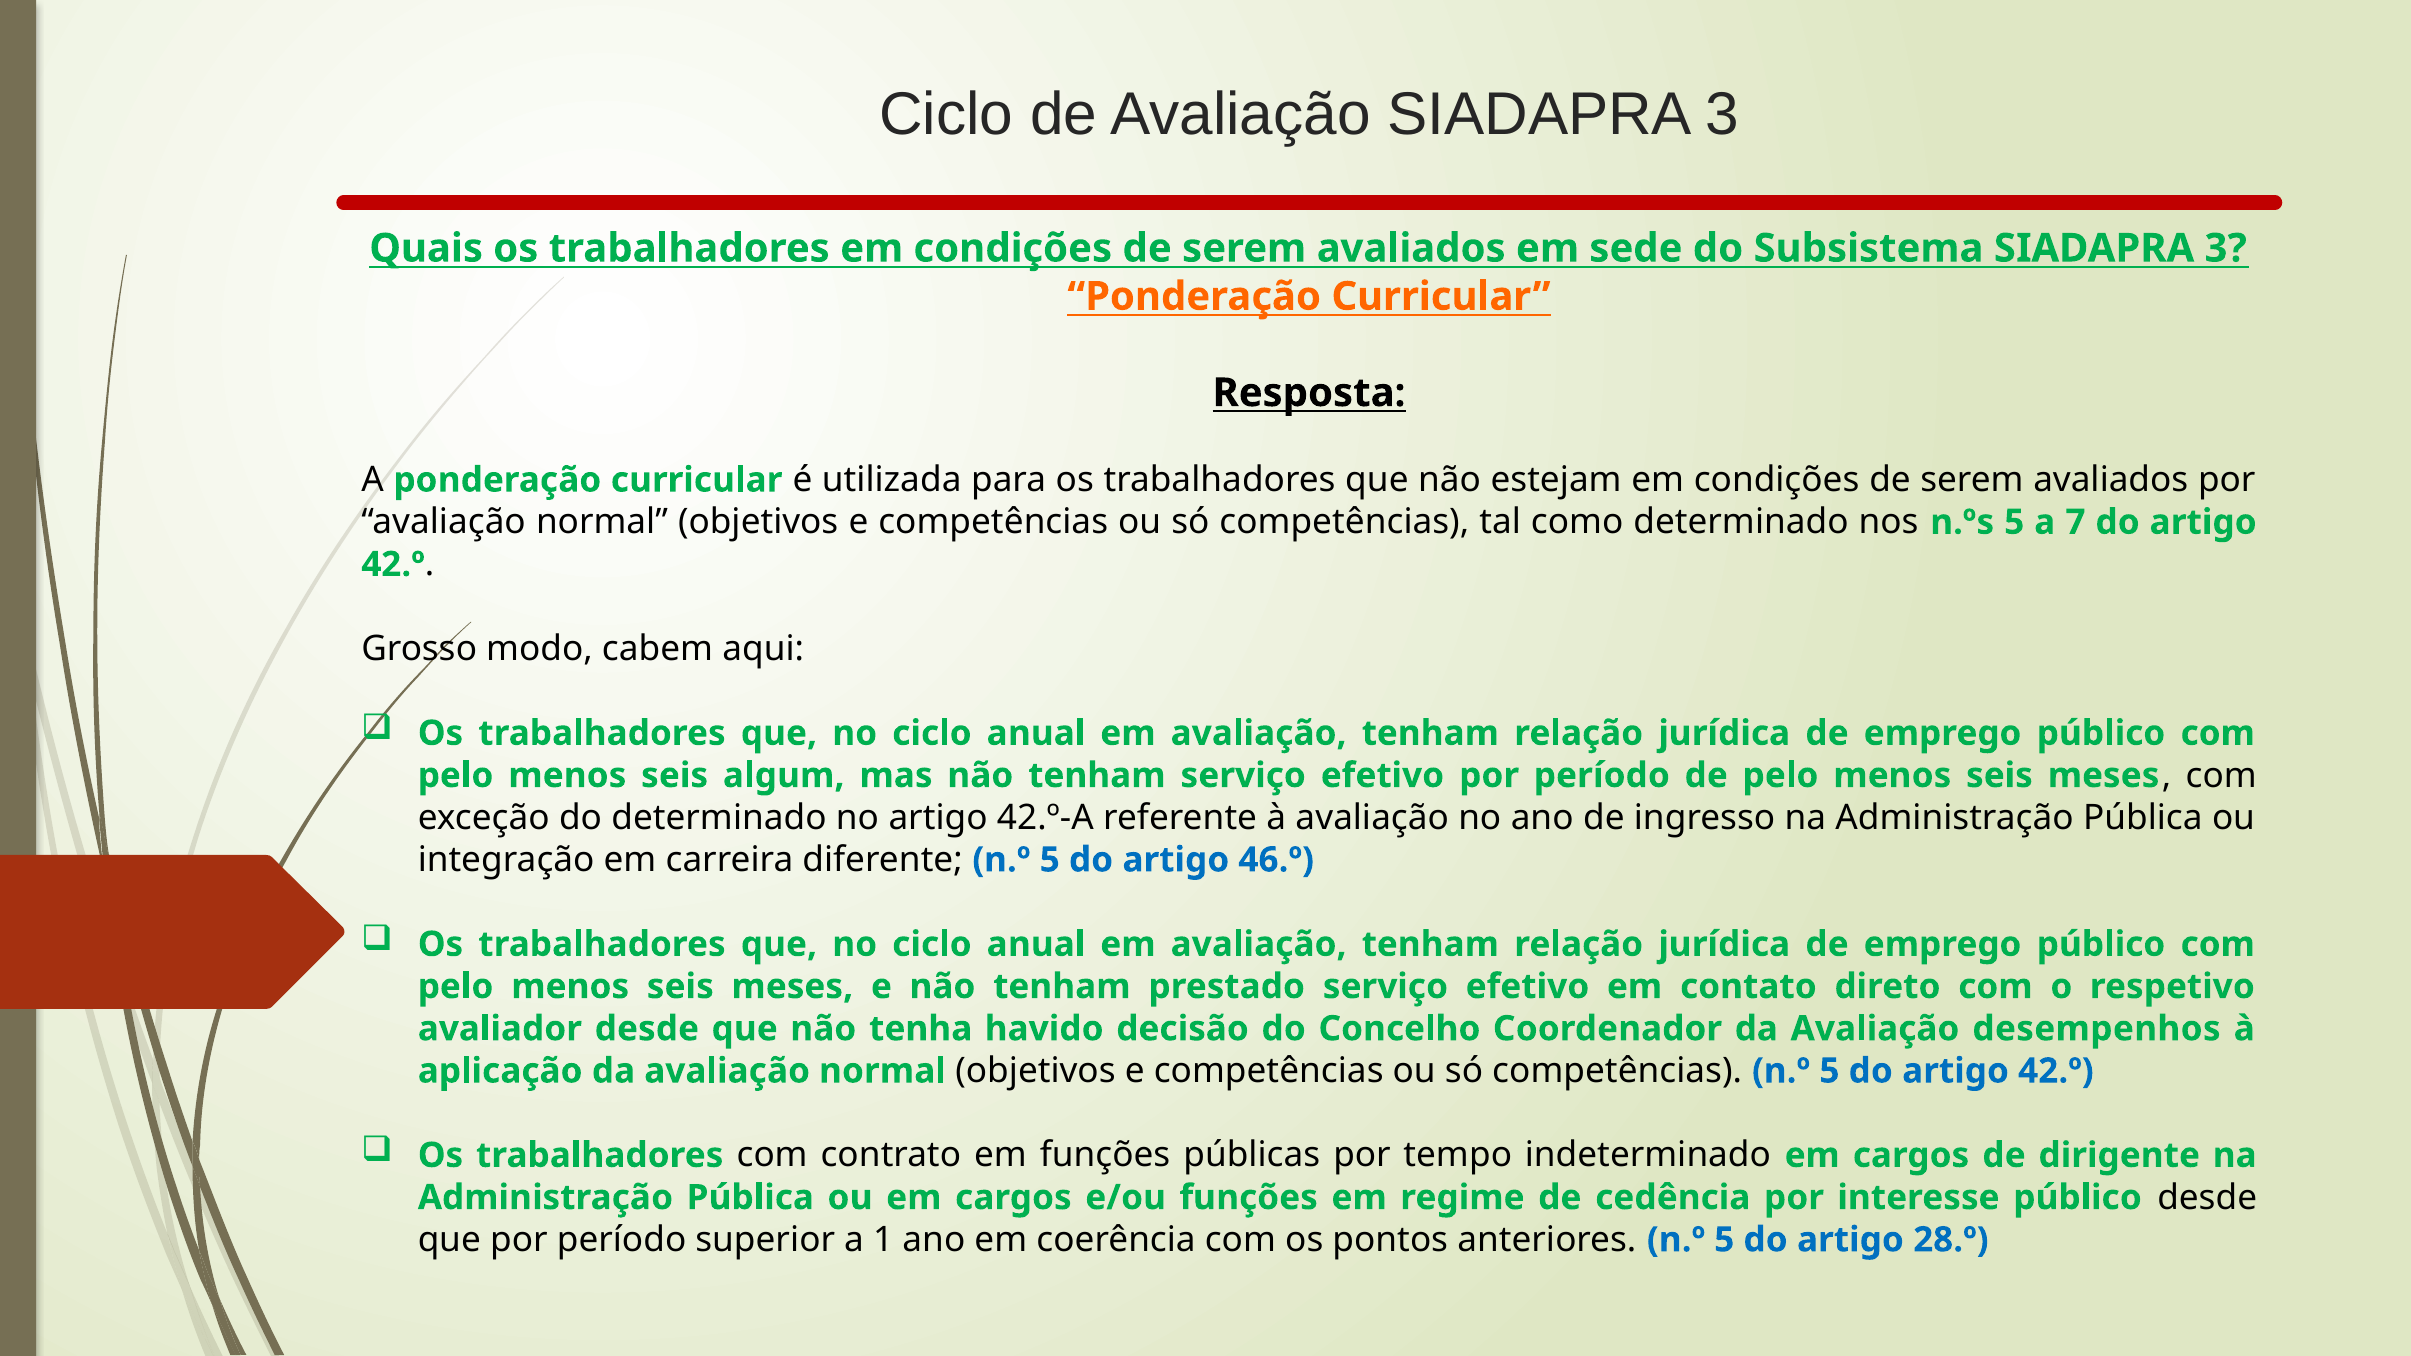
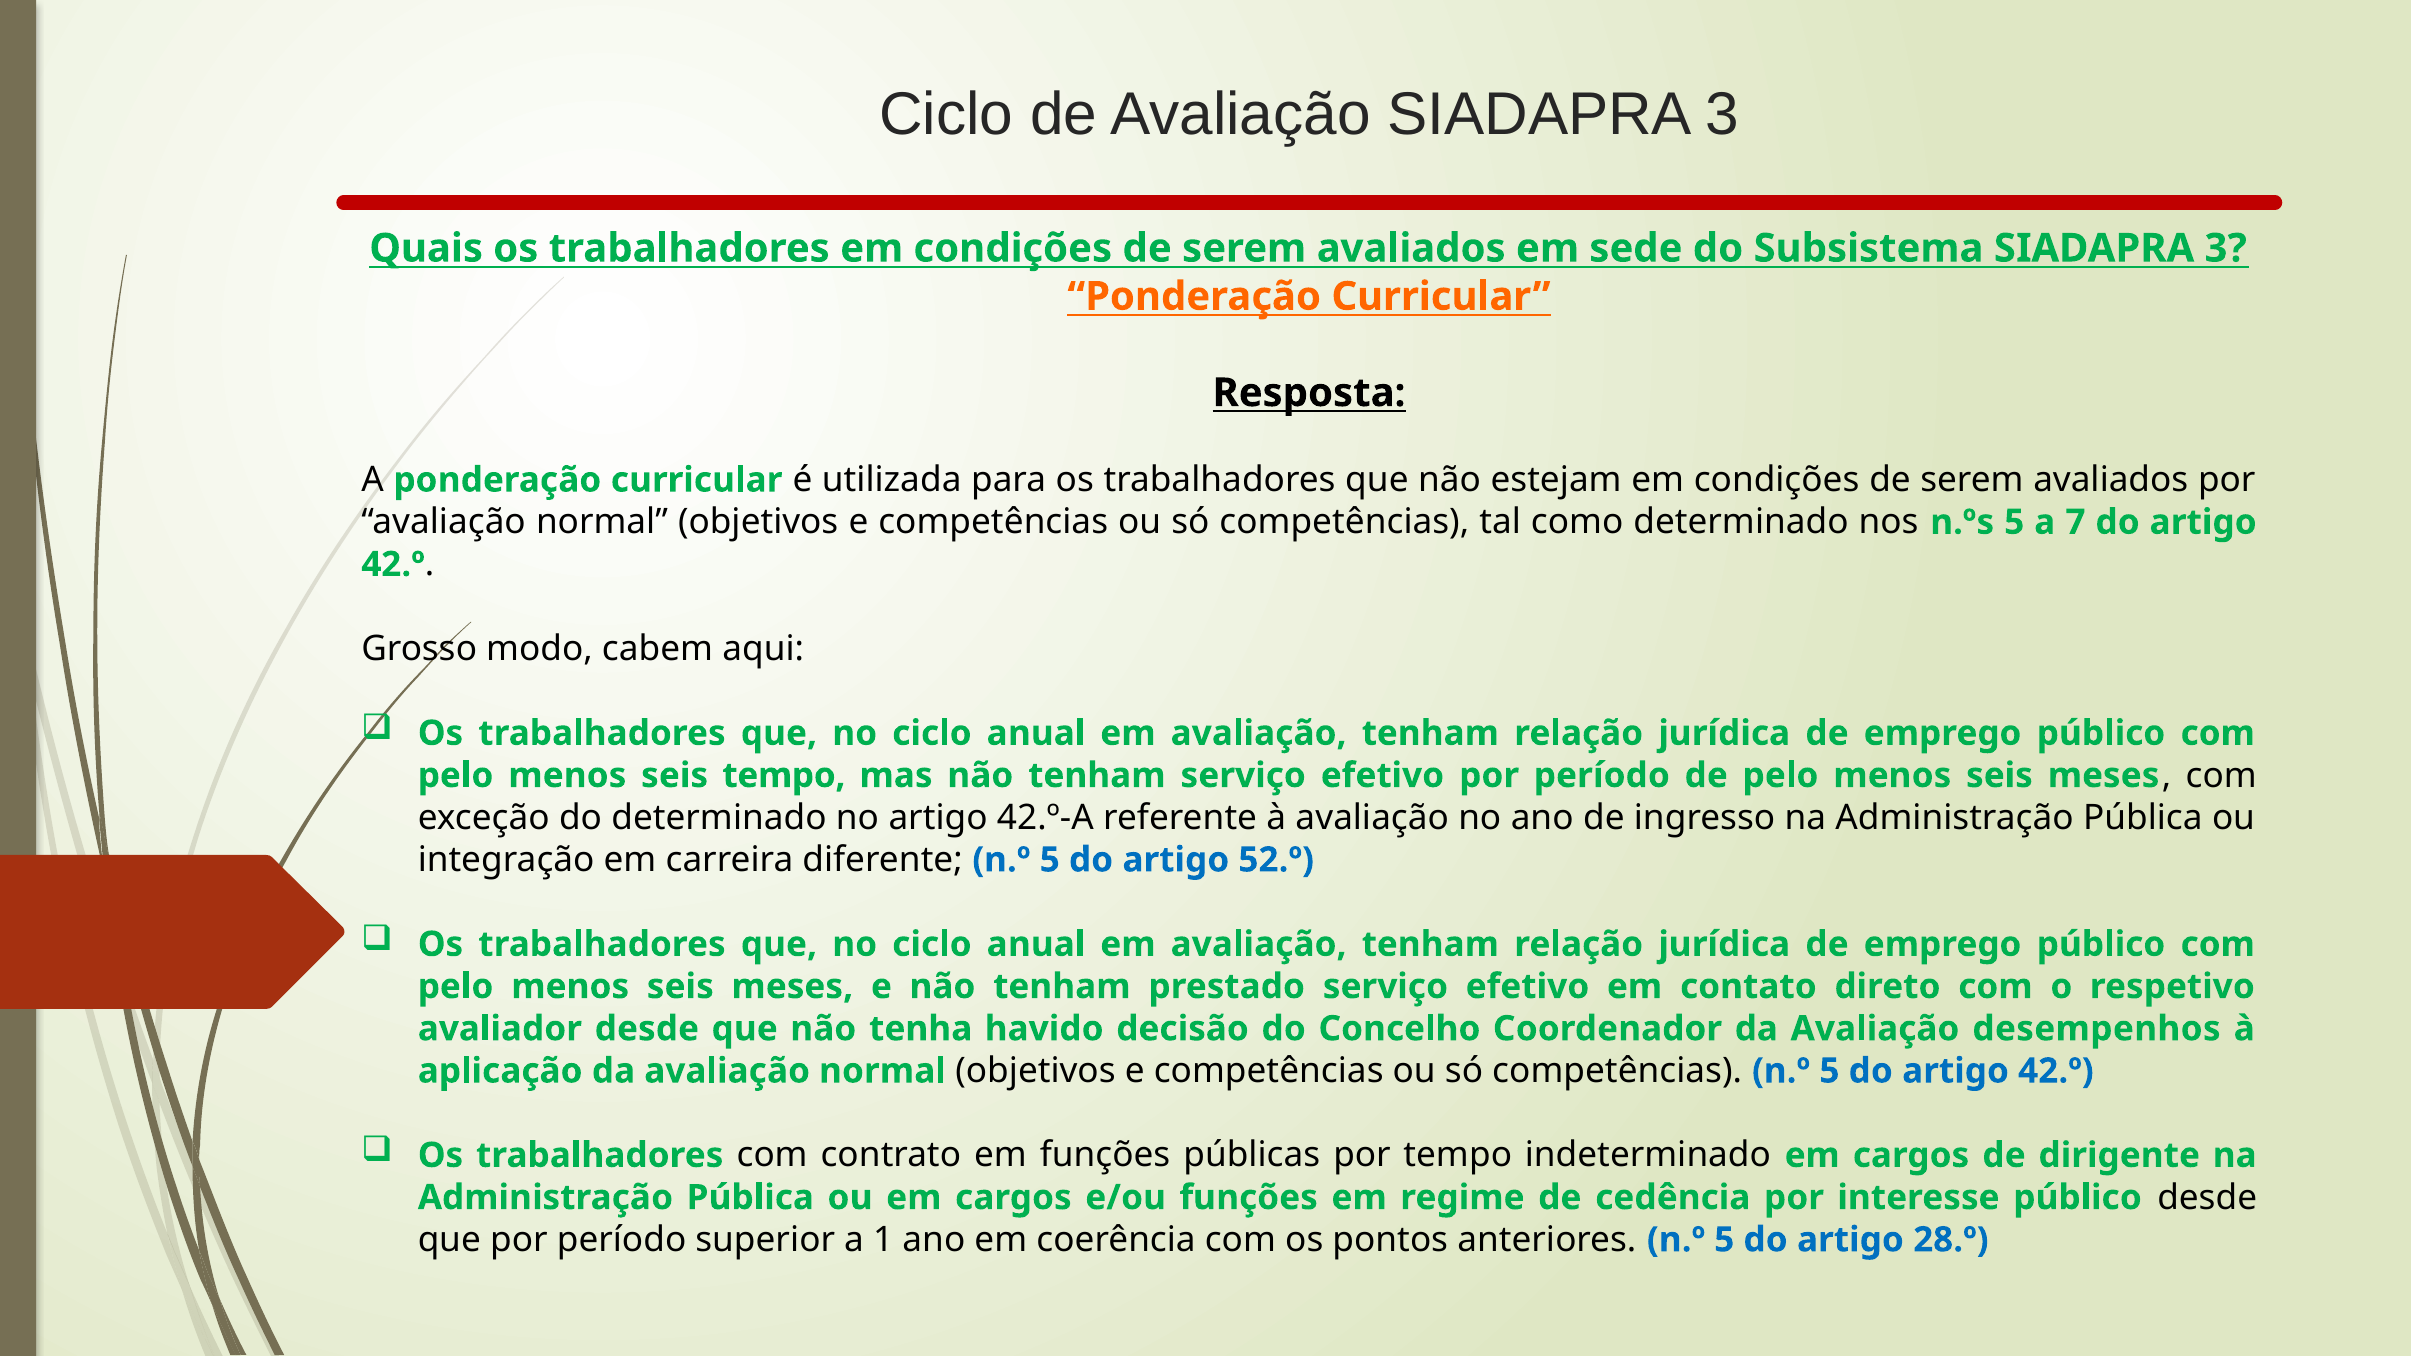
seis algum: algum -> tempo
46.º: 46.º -> 52.º
